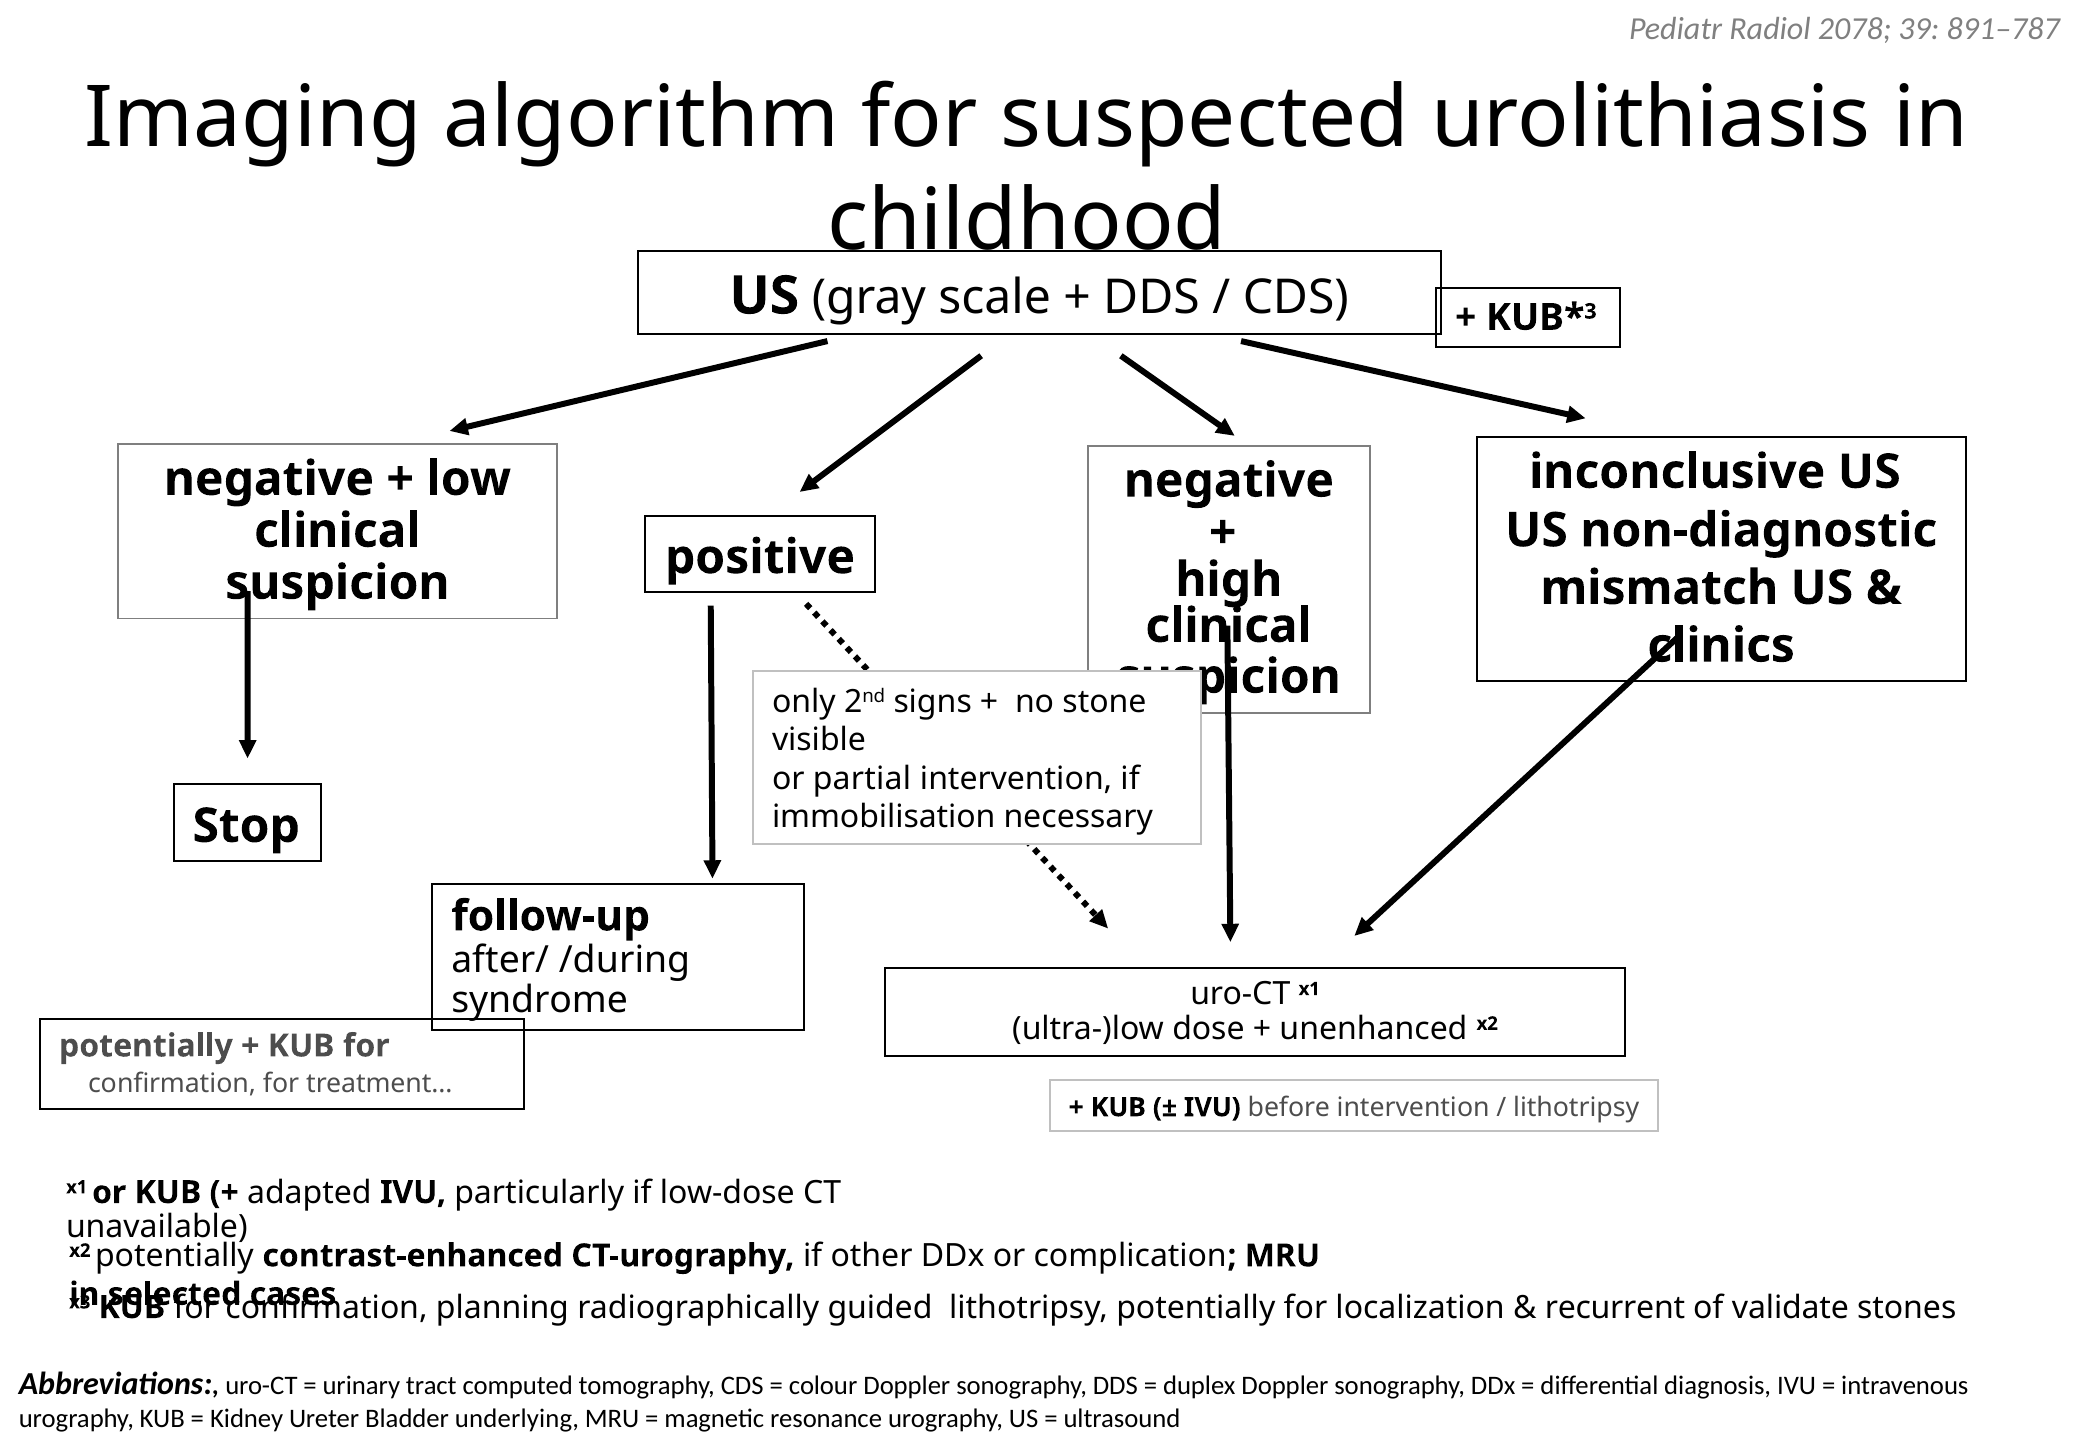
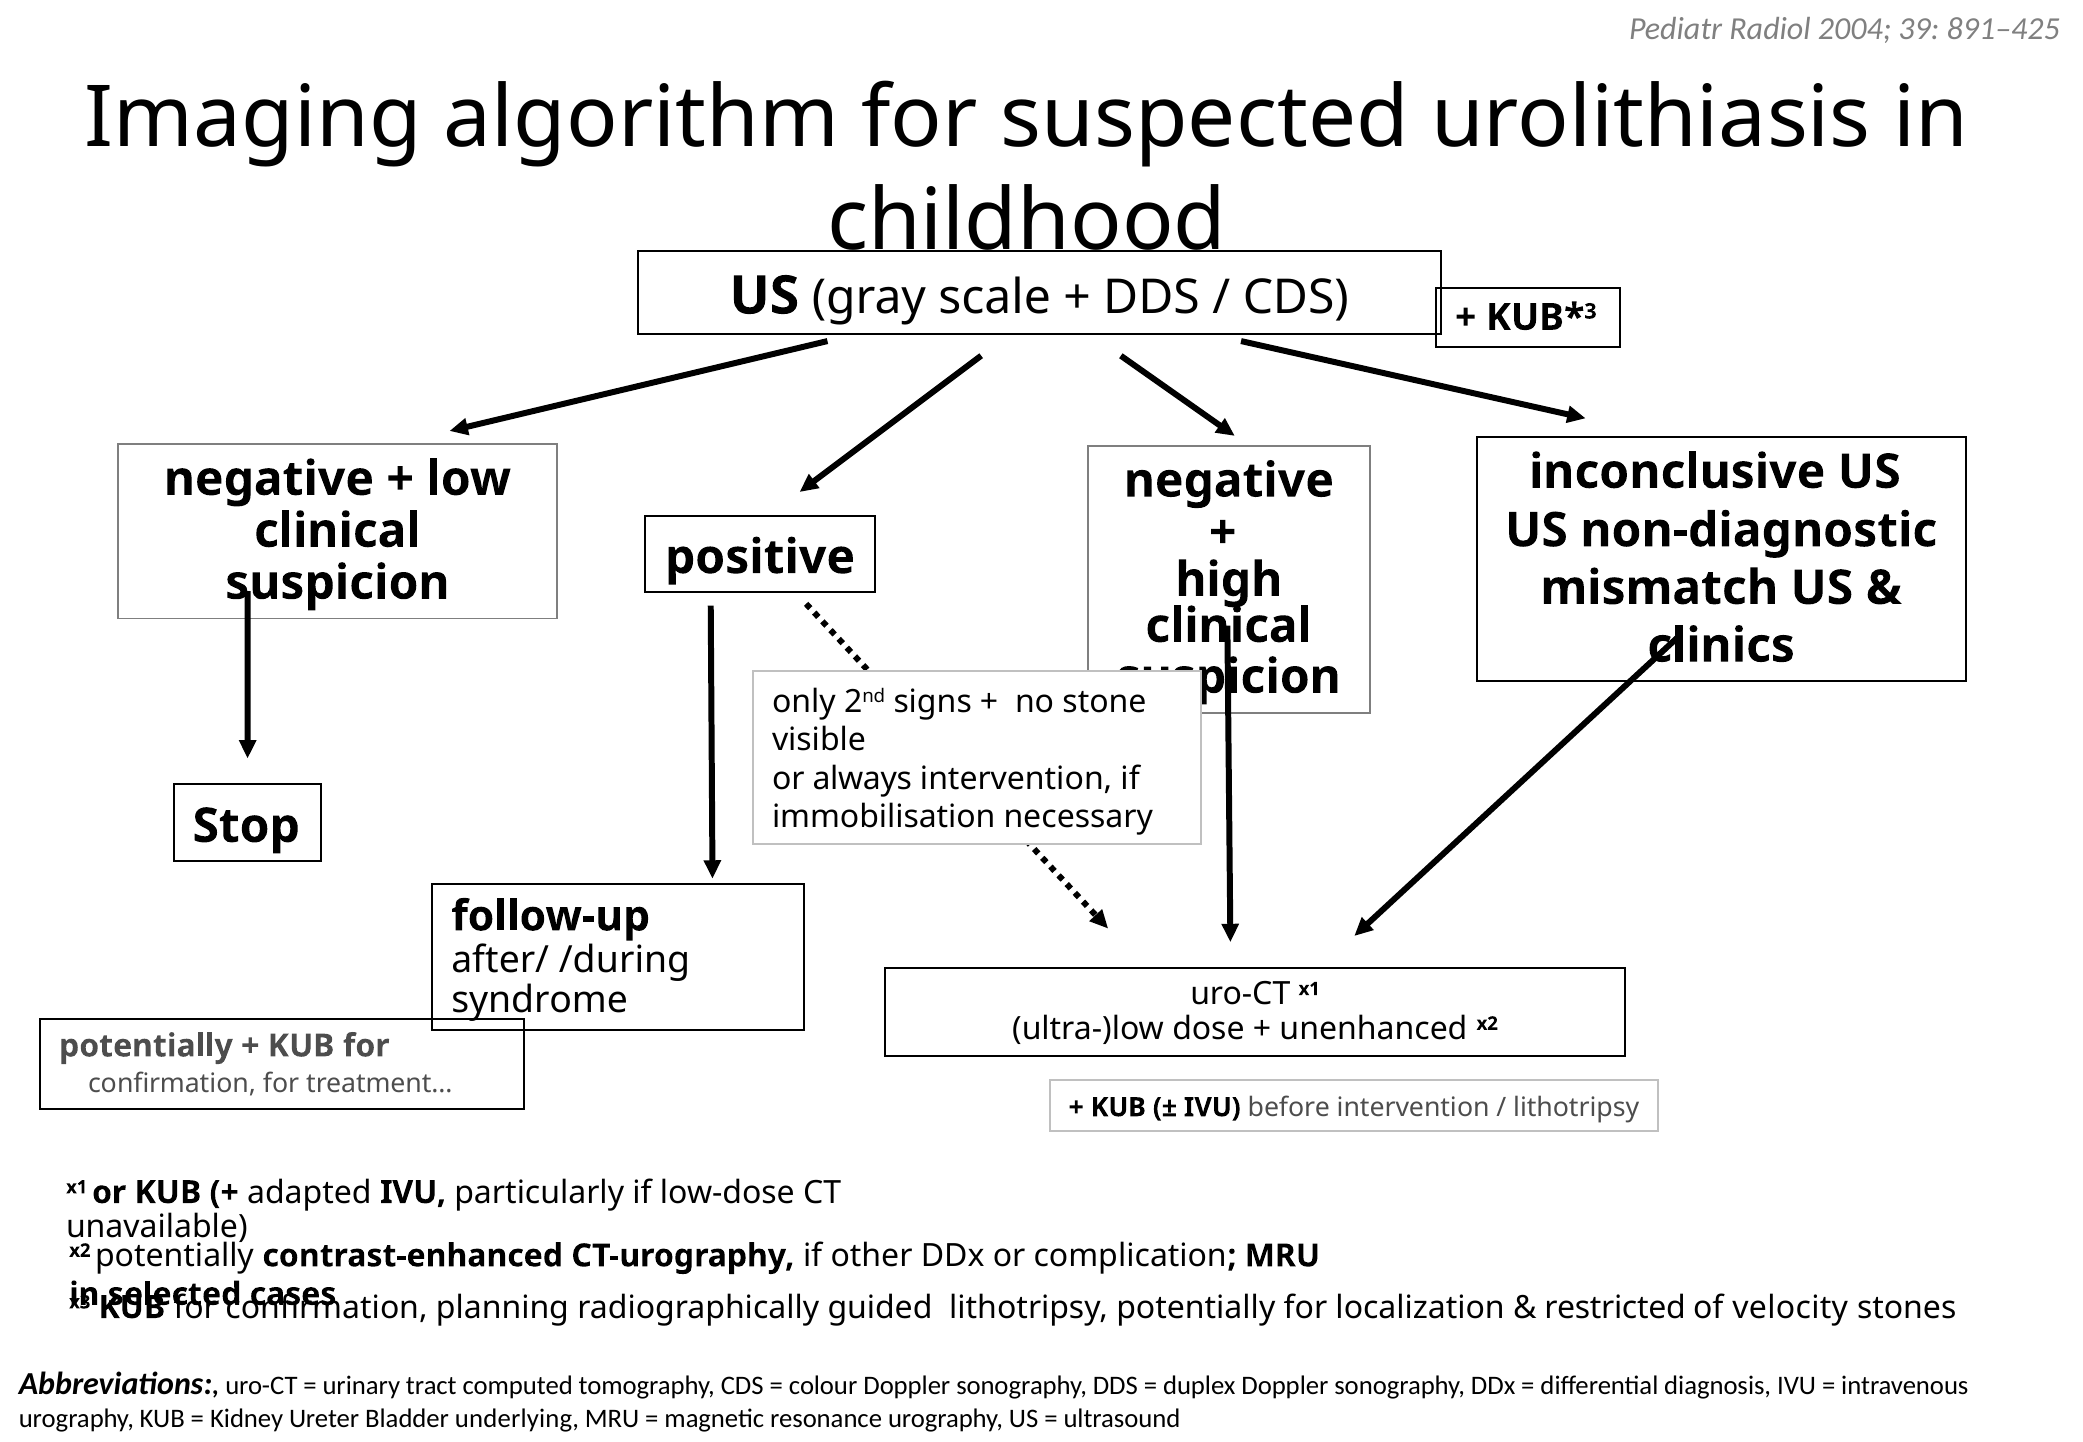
2078: 2078 -> 2004
891–787: 891–787 -> 891–425
partial: partial -> always
recurrent: recurrent -> restricted
validate: validate -> velocity
